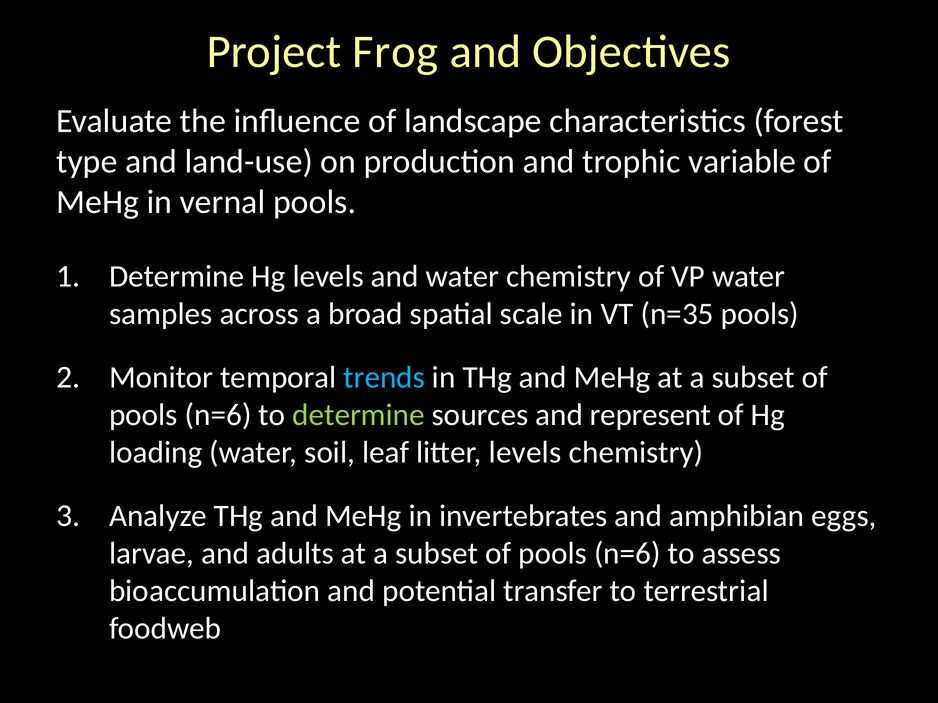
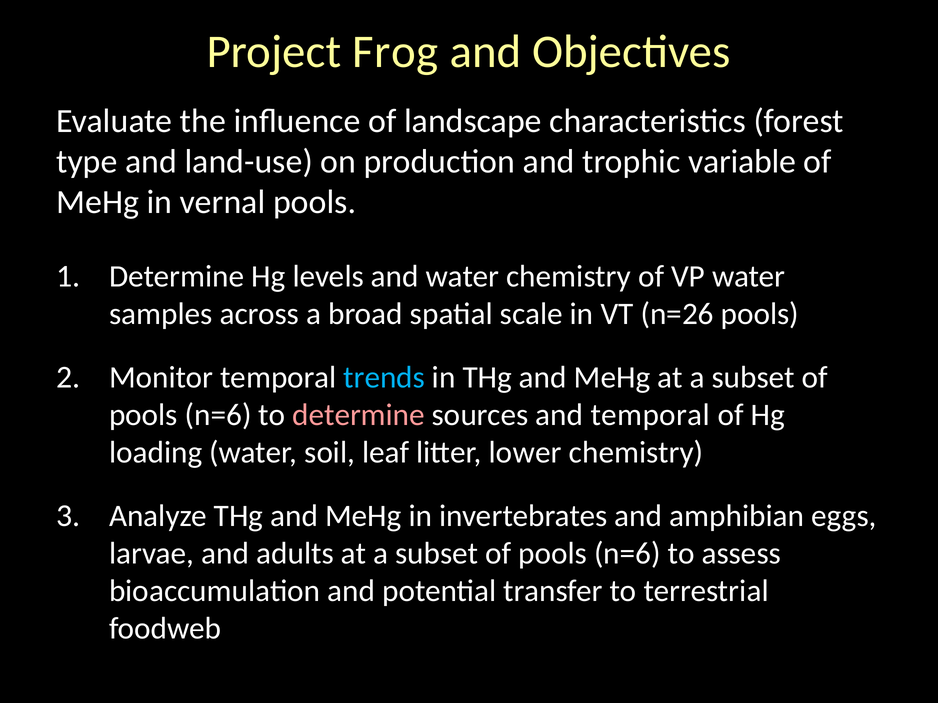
n=35: n=35 -> n=26
determine at (359, 415) colour: light green -> pink
and represent: represent -> temporal
litter levels: levels -> lower
